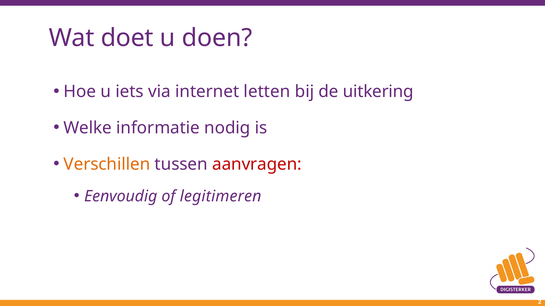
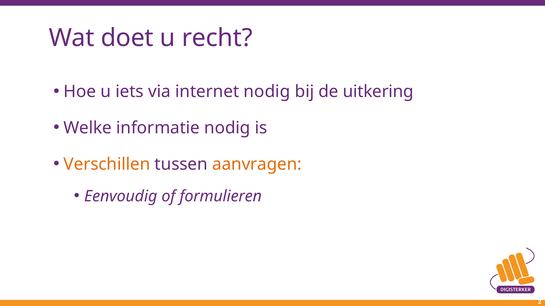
doen: doen -> recht
internet letten: letten -> nodig
aanvragen colour: red -> orange
legitimeren: legitimeren -> formulieren
